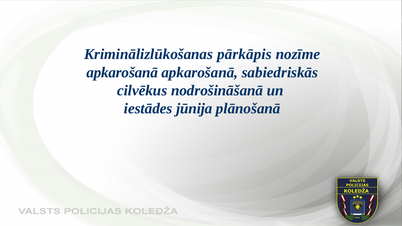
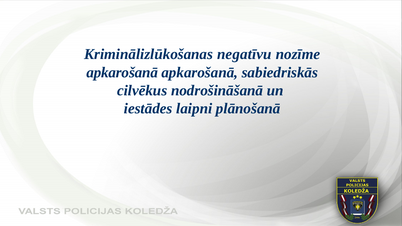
pārkāpis: pārkāpis -> negatīvu
jūnija: jūnija -> laipni
